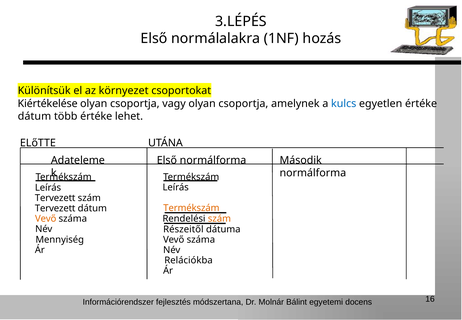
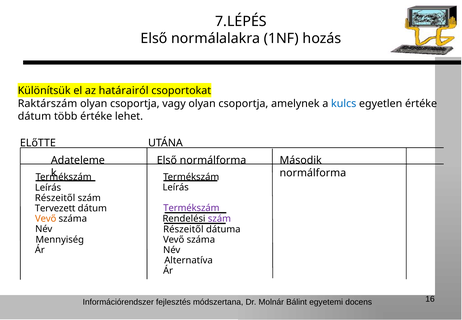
3.LÉPÉS: 3.LÉPÉS -> 7.LÉPÉS
környezet: környezet -> határairól
Kiértékelése: Kiértékelése -> Raktárszám
Tervezett at (55, 198): Tervezett -> Részeitől
Termékszám at (191, 208) colour: orange -> purple
szám at (219, 219) colour: orange -> purple
Relációkba: Relációkba -> Alternatíva
